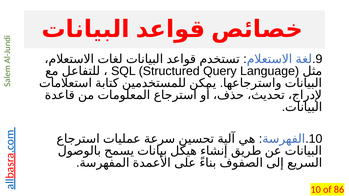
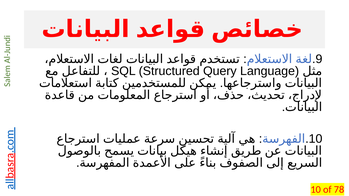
86: 86 -> 78
